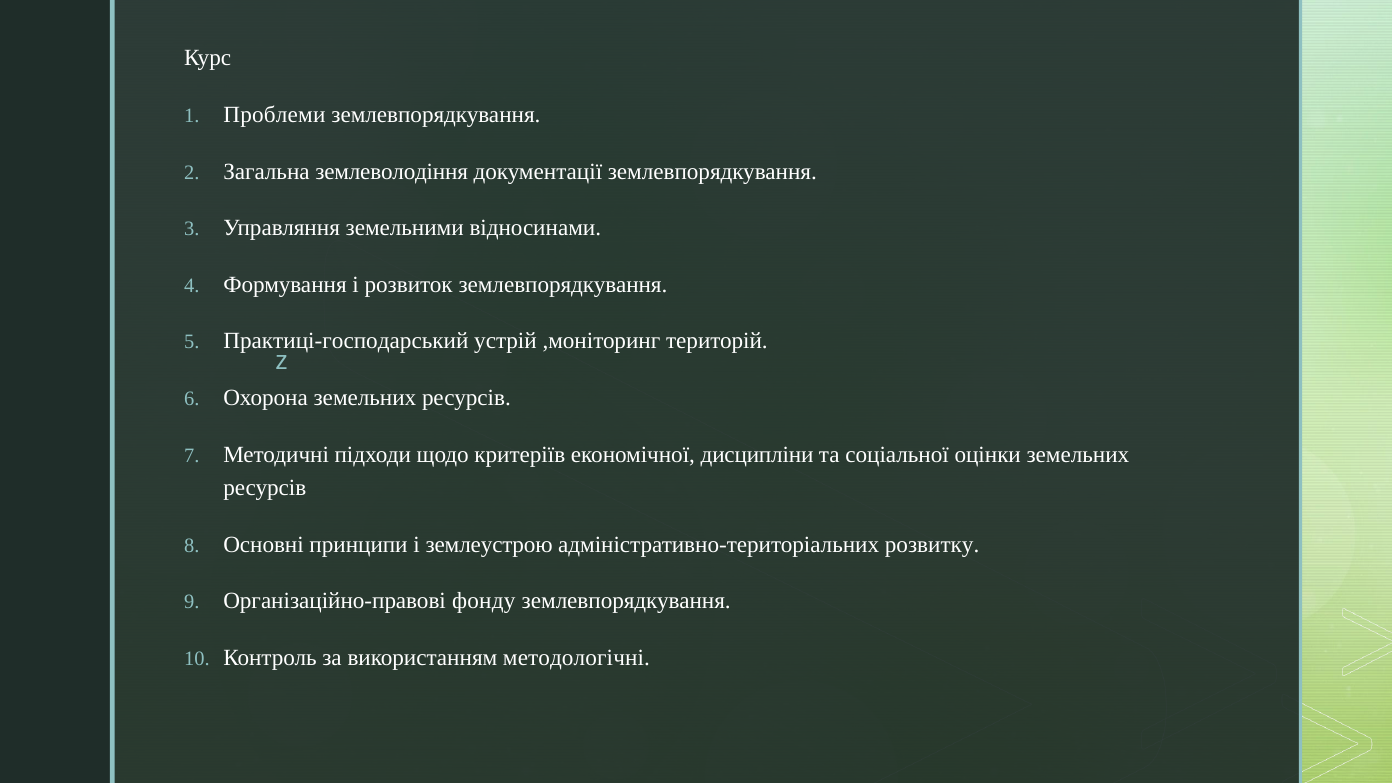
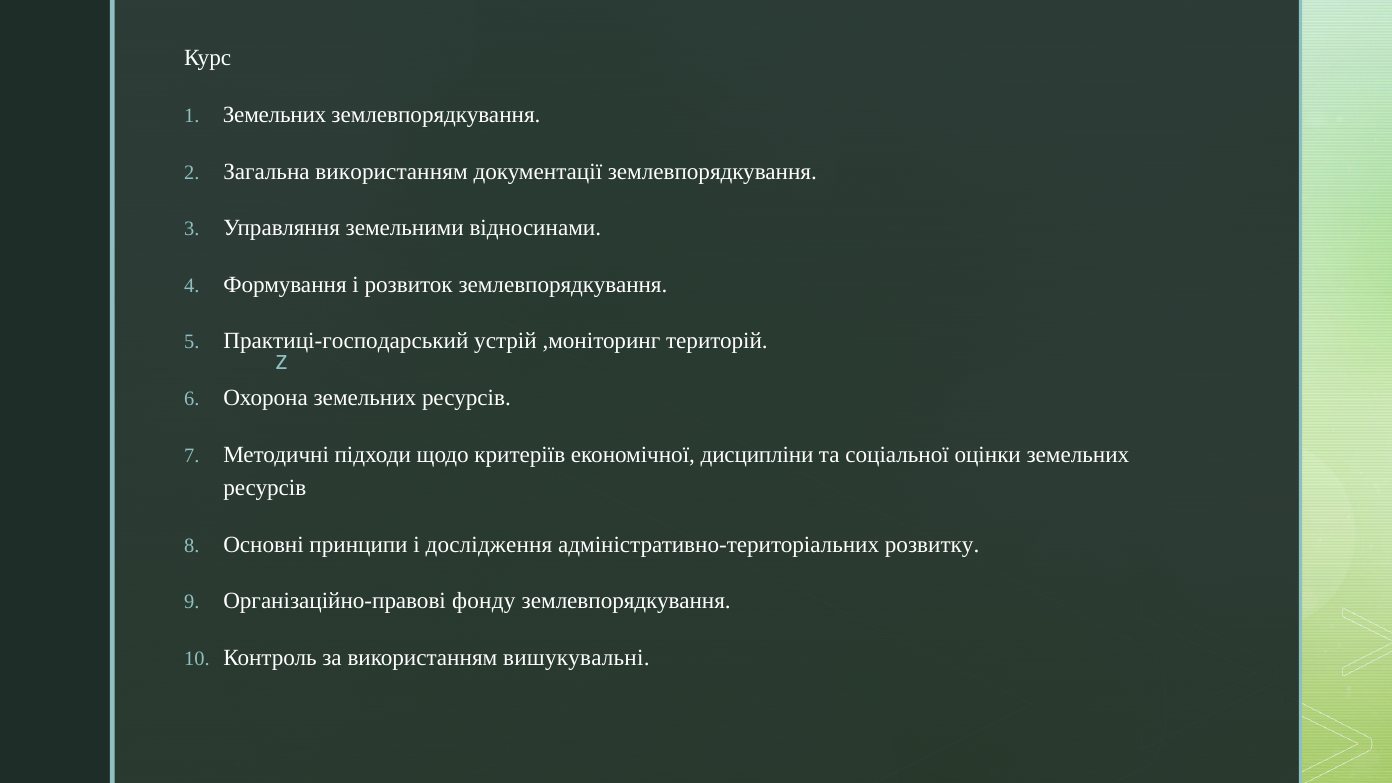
Проблеми at (274, 115): Проблеми -> Земельних
Загальна землеволодіння: землеволодіння -> використанням
землеустрою: землеустрою -> дослідження
методологічні: методологічні -> вишукувальні
